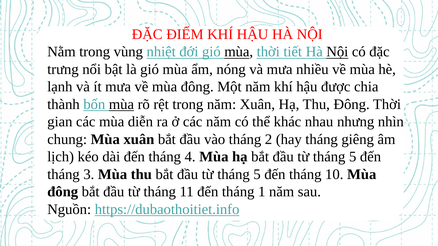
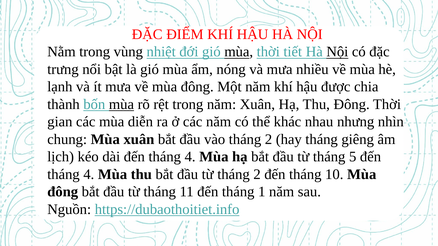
3 at (89, 175): 3 -> 4
5 at (257, 175): 5 -> 2
